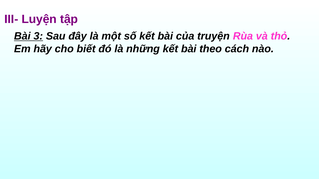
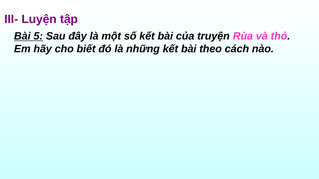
3: 3 -> 5
